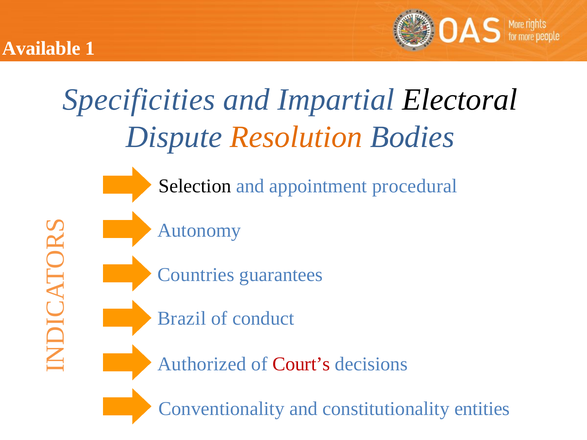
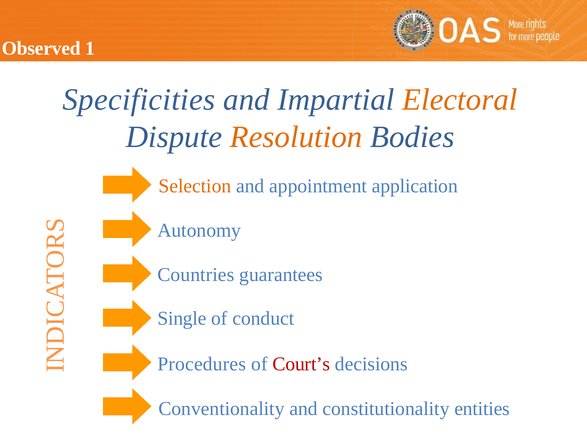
Available: Available -> Observed
Electoral colour: black -> orange
Selection colour: black -> orange
procedural: procedural -> application
Brazil: Brazil -> Single
Authorized: Authorized -> Procedures
